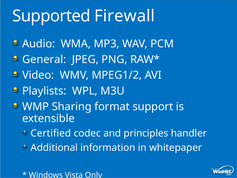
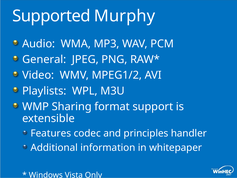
Firewall: Firewall -> Murphy
Certified: Certified -> Features
